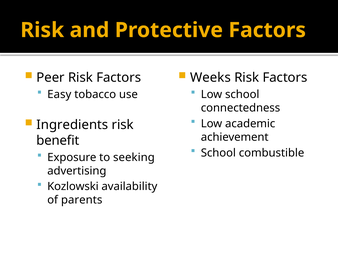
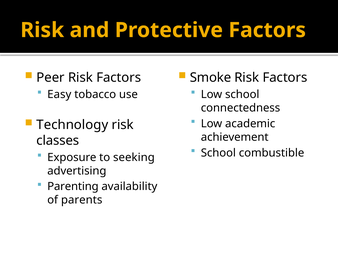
Weeks: Weeks -> Smoke
Ingredients: Ingredients -> Technology
benefit: benefit -> classes
Kozlowski: Kozlowski -> Parenting
